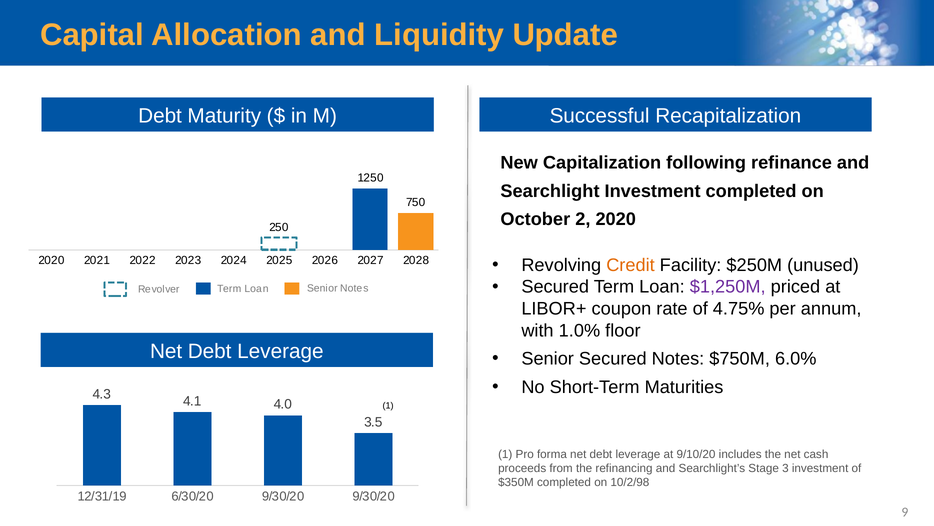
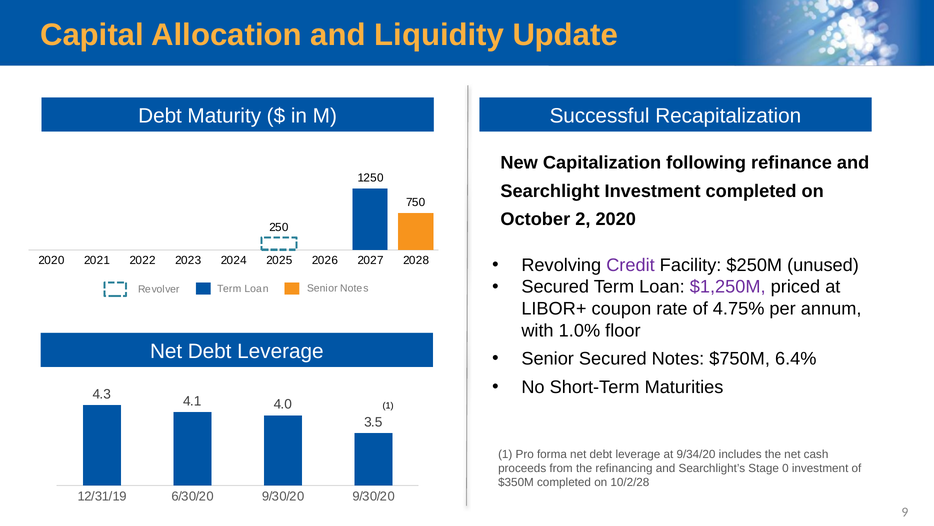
Credit colour: orange -> purple
6.0%: 6.0% -> 6.4%
9/10/20: 9/10/20 -> 9/34/20
3: 3 -> 0
10/2/98: 10/2/98 -> 10/2/28
